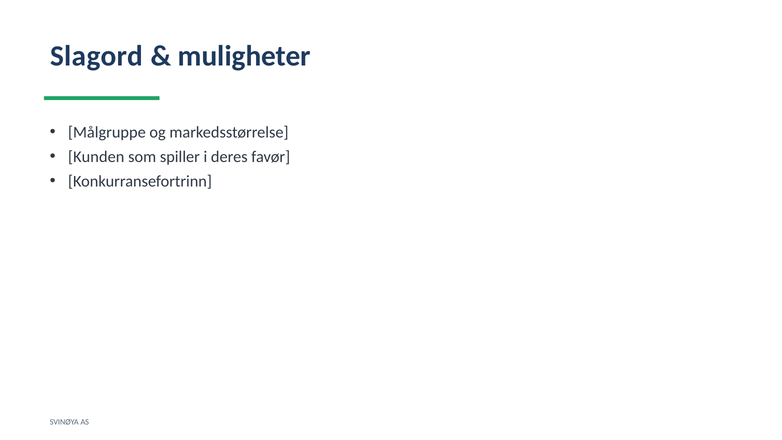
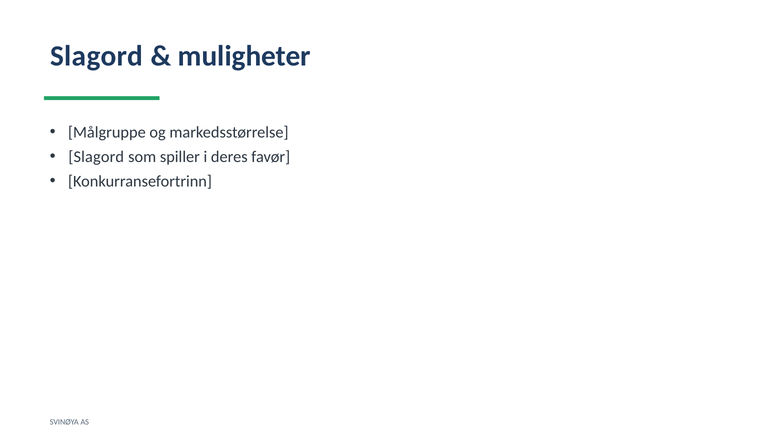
Kunden at (96, 157): Kunden -> Slagord
